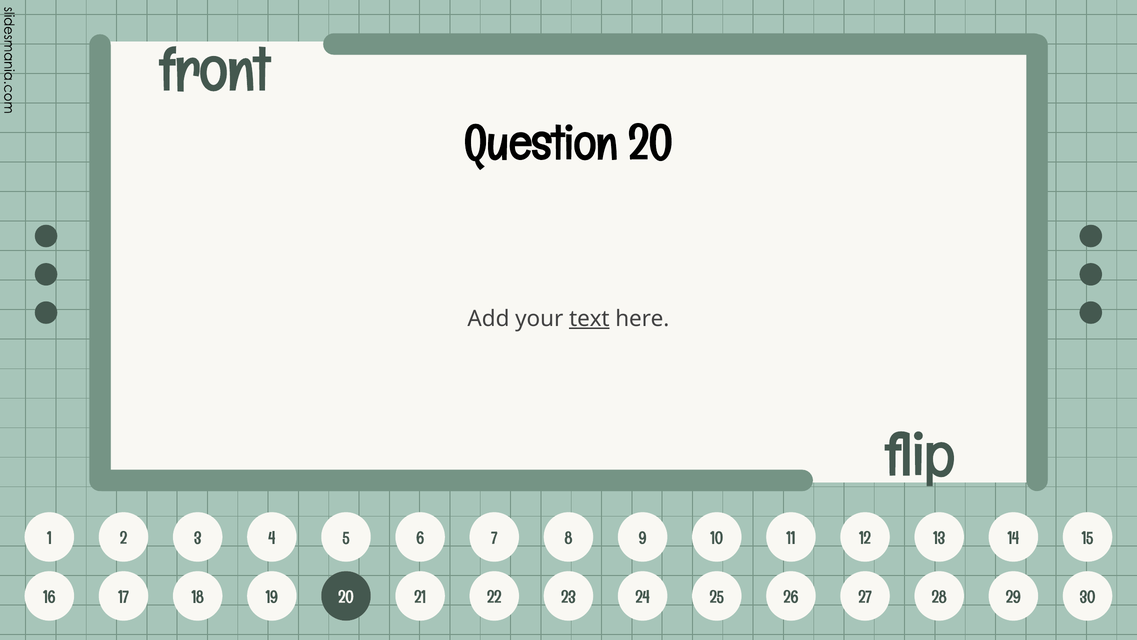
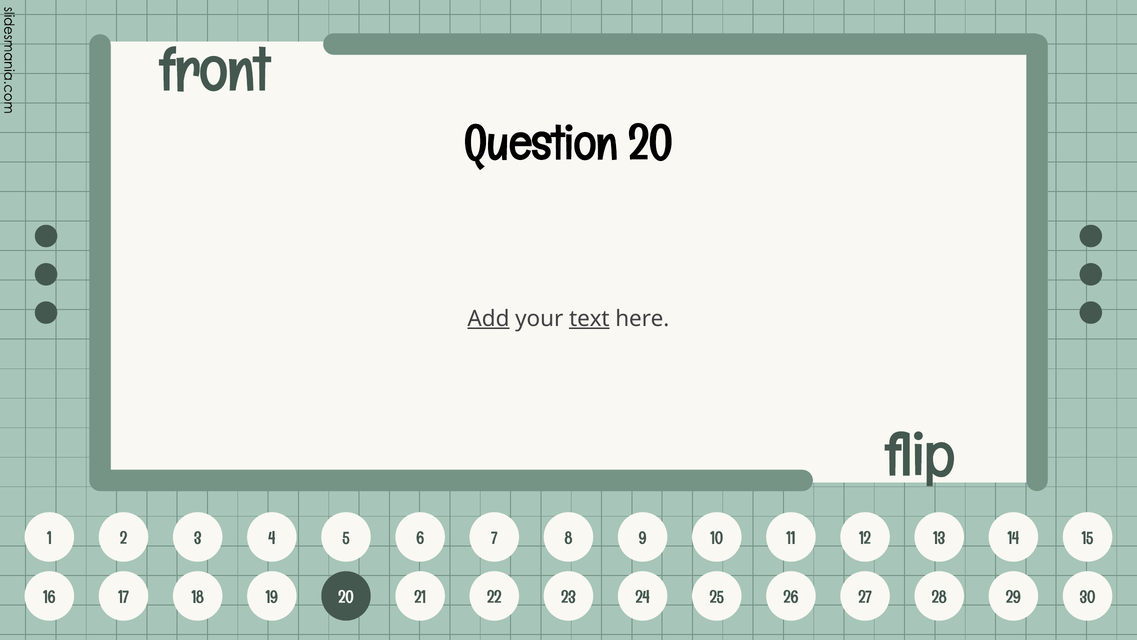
Add underline: none -> present
